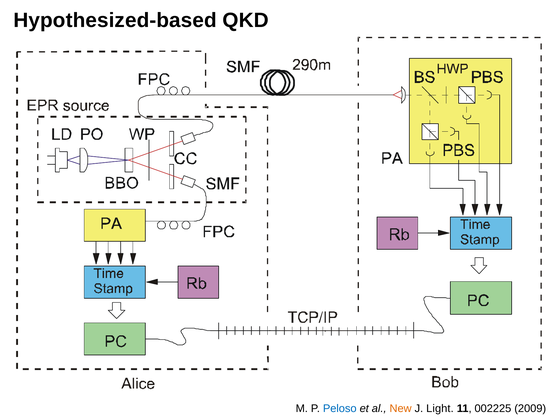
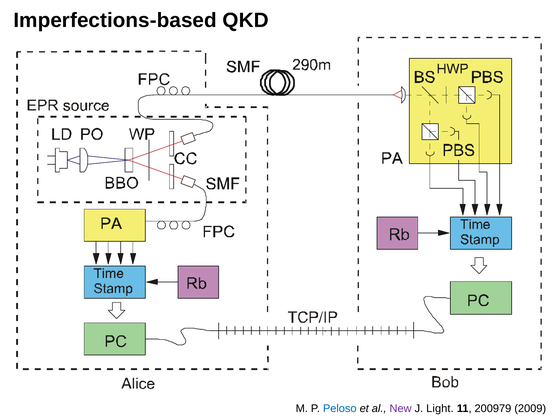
Hypothesized-based: Hypothesized-based -> Imperfections-based
New colour: orange -> purple
002225: 002225 -> 200979
